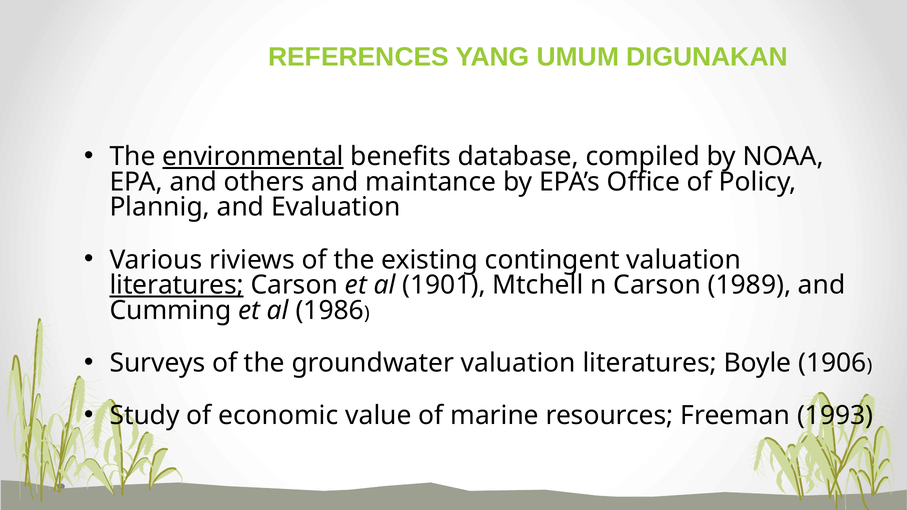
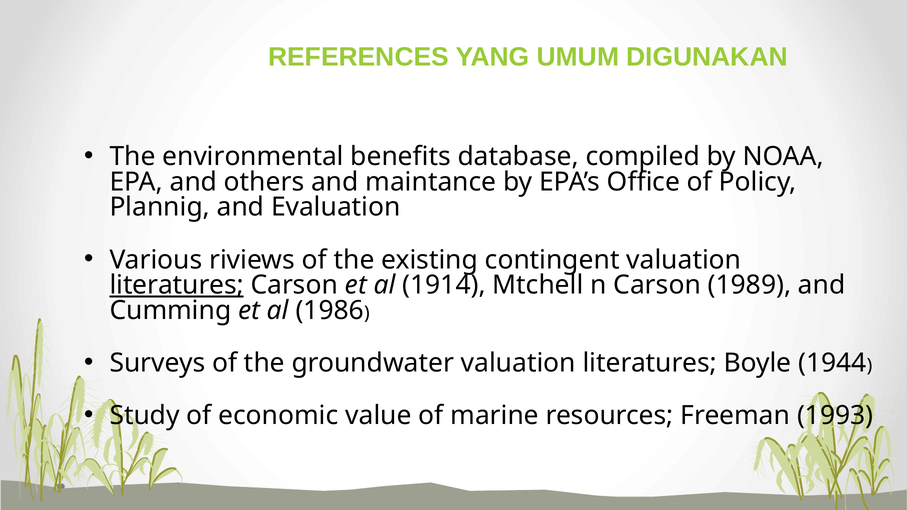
environmental underline: present -> none
1901: 1901 -> 1914
1906: 1906 -> 1944
